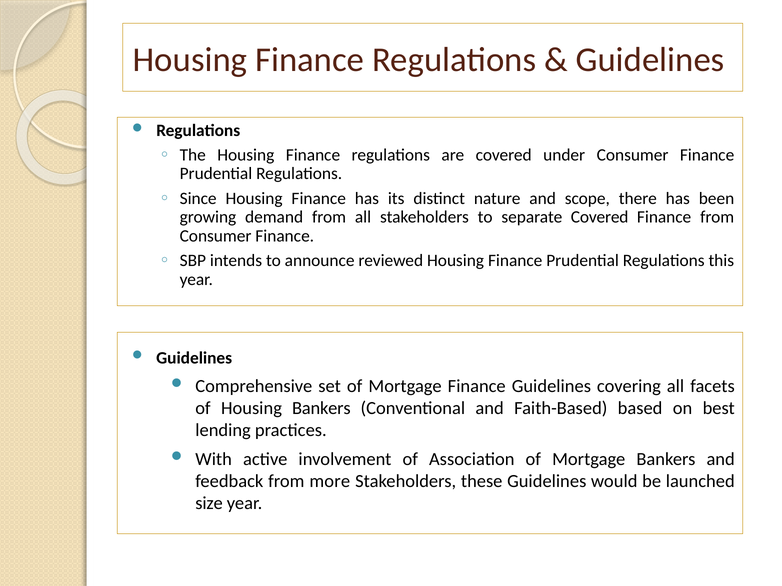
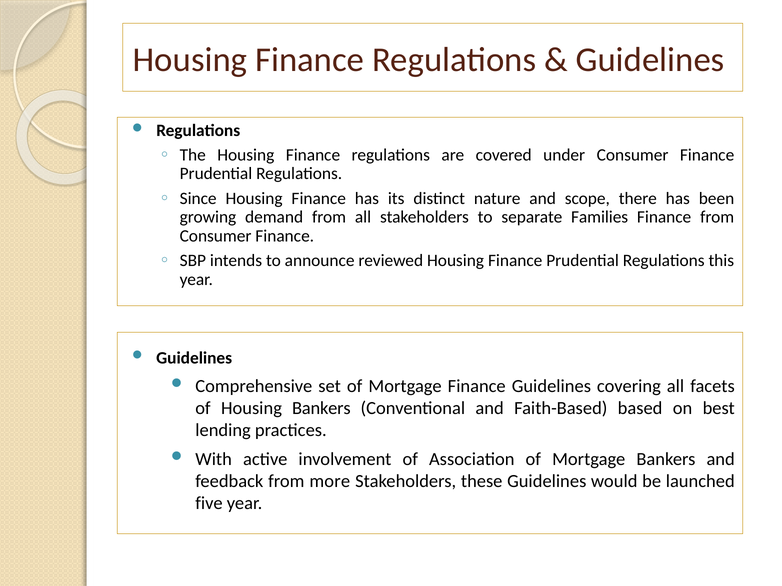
separate Covered: Covered -> Families
size: size -> five
